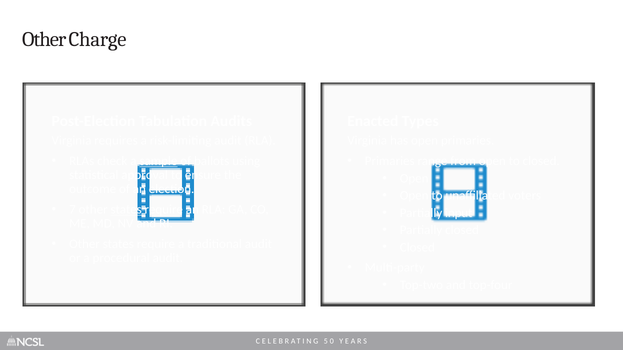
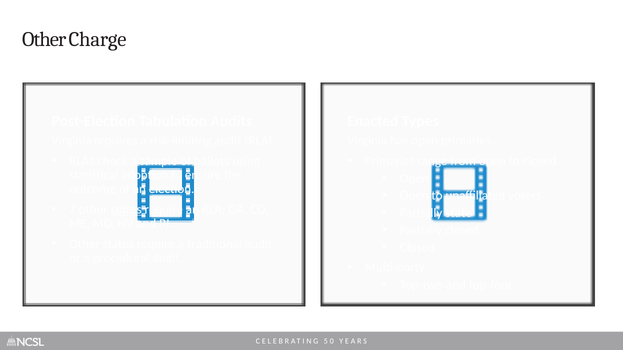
sample underline: present -> none
approval: approval -> adoption
input: input -> state
